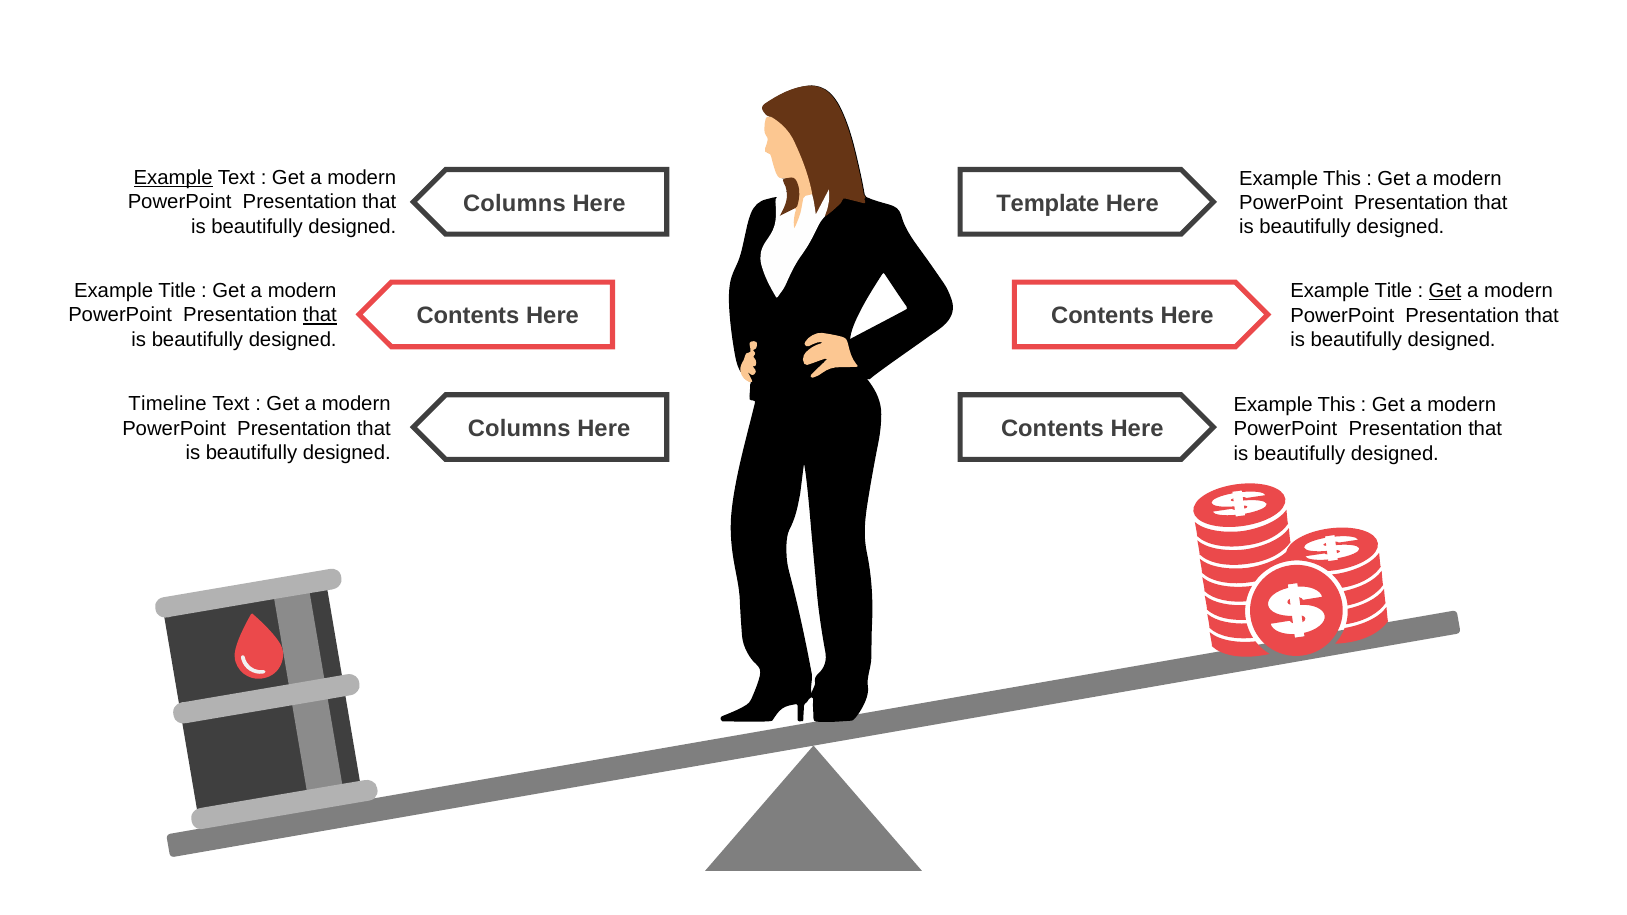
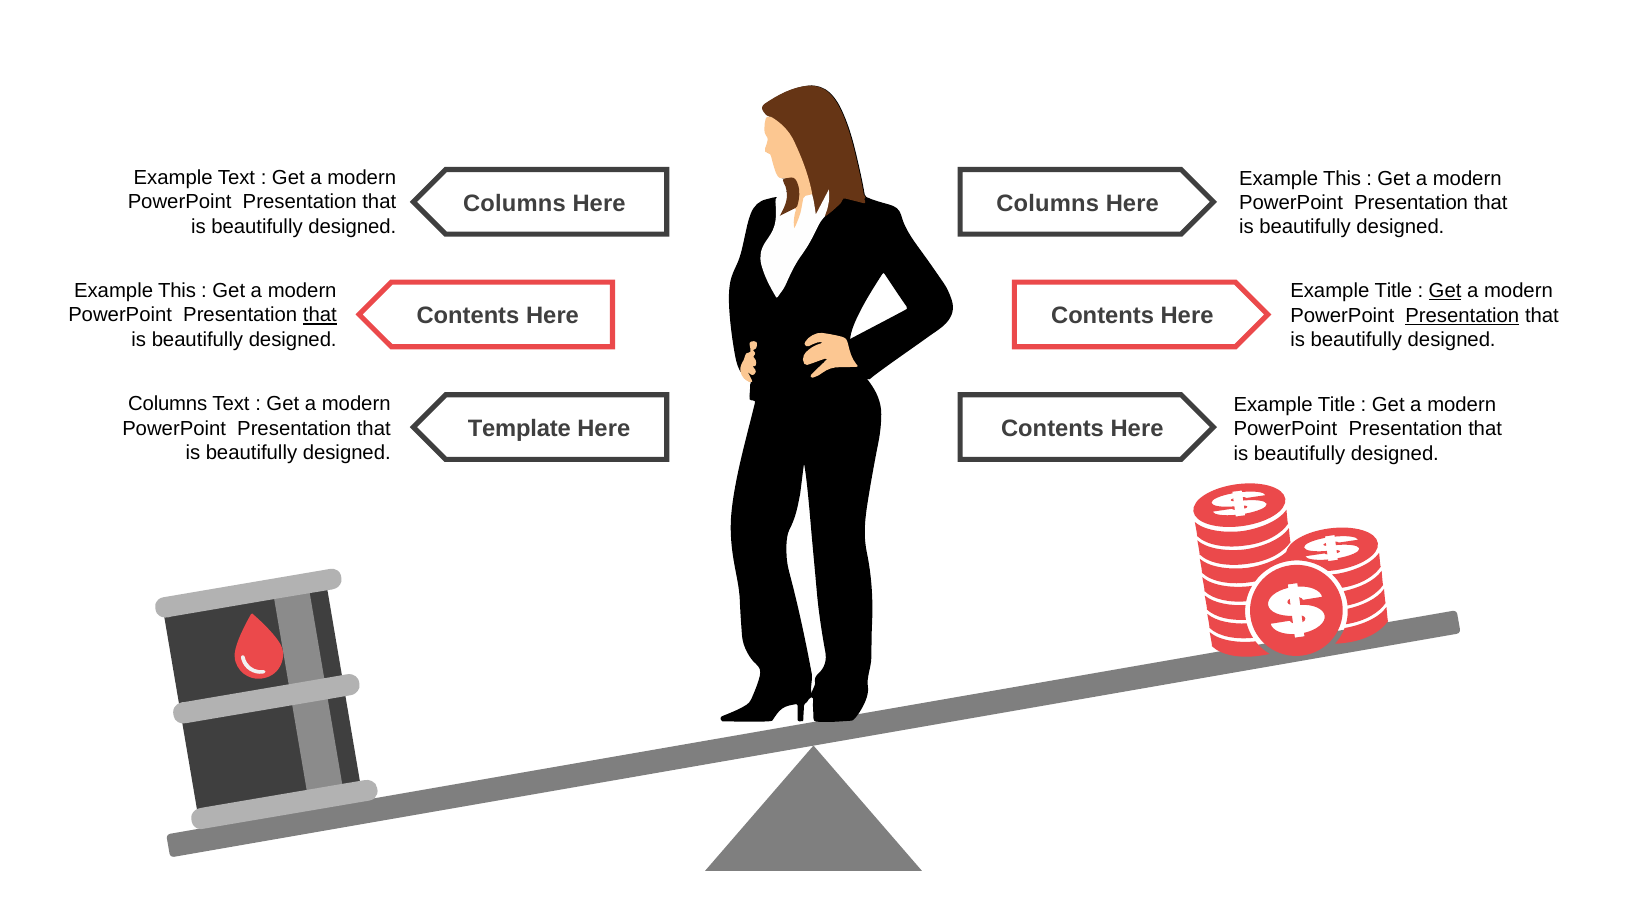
Example at (173, 178) underline: present -> none
Template at (1048, 204): Template -> Columns
Title at (177, 291): Title -> This
Presentation at (1462, 316) underline: none -> present
Timeline at (168, 404): Timeline -> Columns
This at (1337, 405): This -> Title
Columns at (519, 429): Columns -> Template
